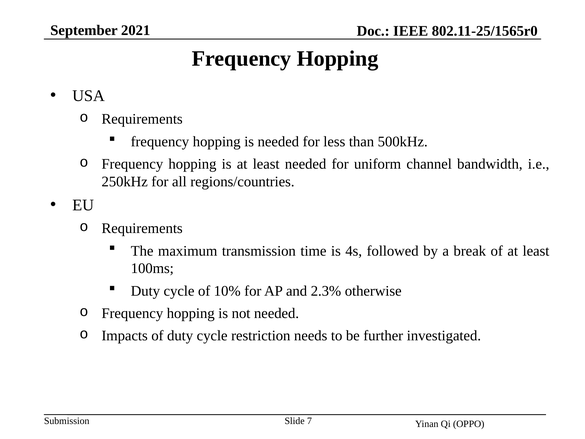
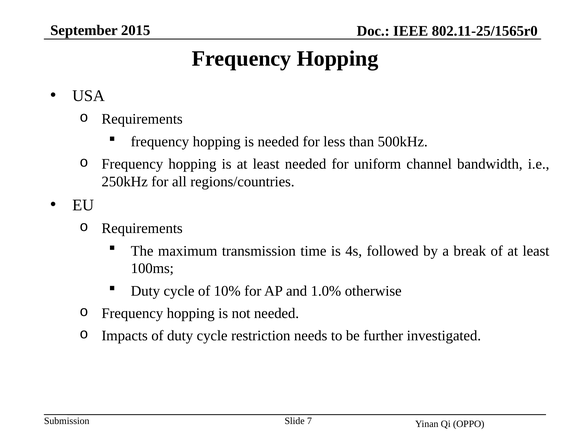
2021: 2021 -> 2015
2.3%: 2.3% -> 1.0%
